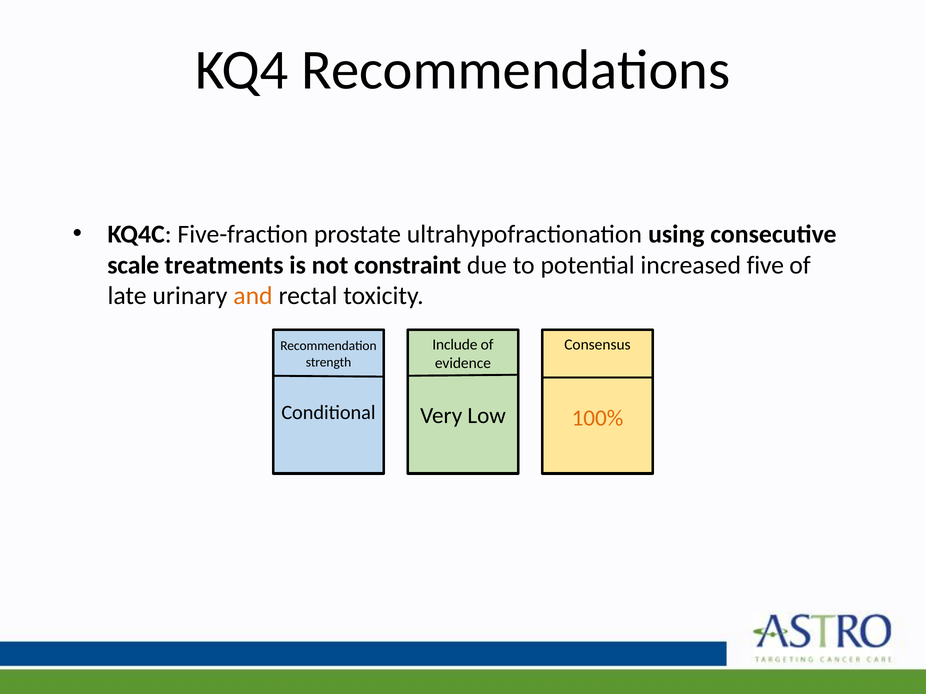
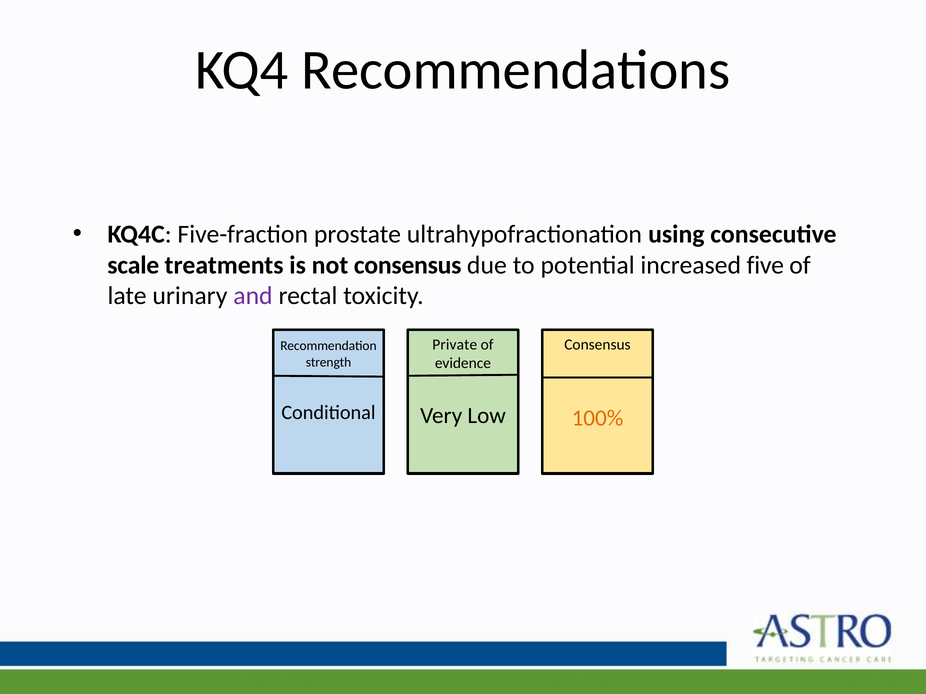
not constraint: constraint -> consensus
and colour: orange -> purple
Include: Include -> Private
